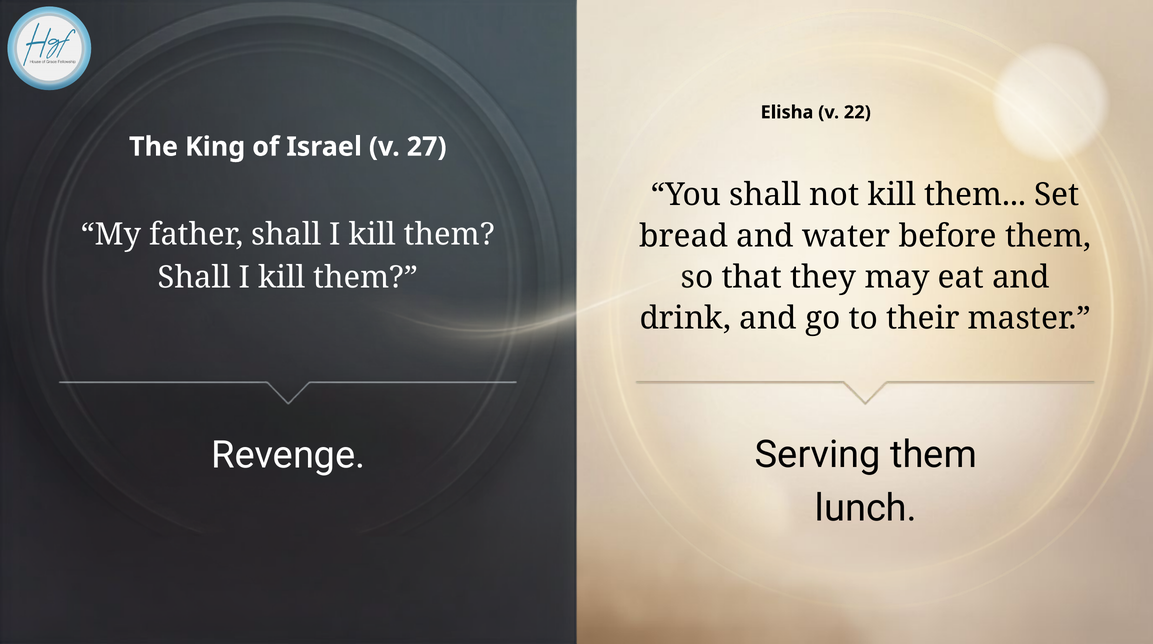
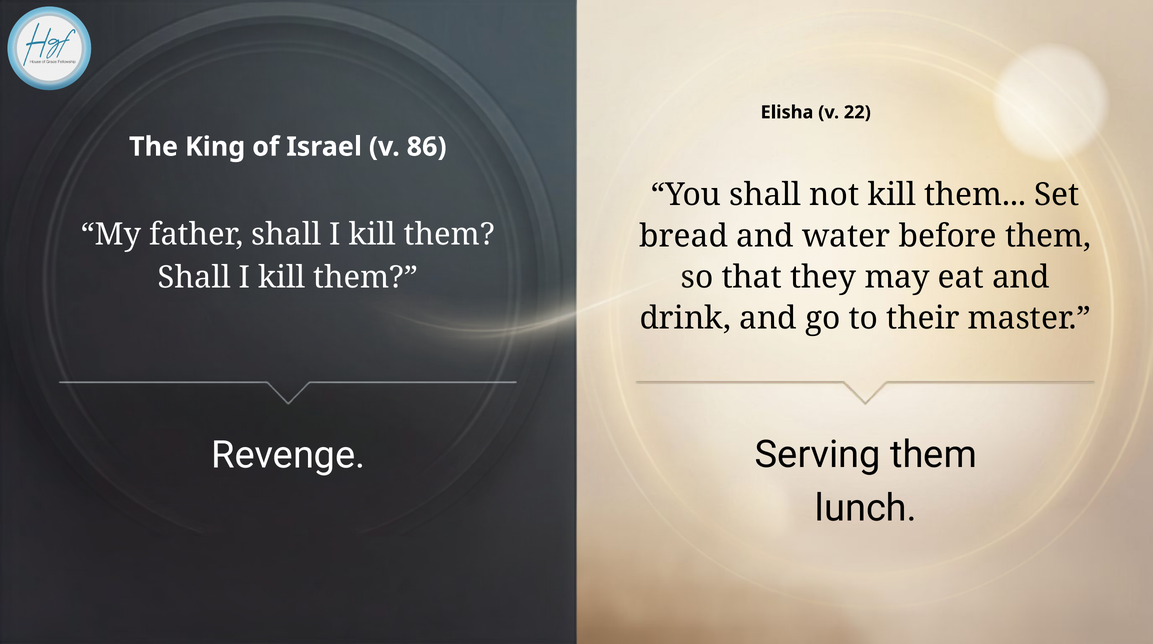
27: 27 -> 86
